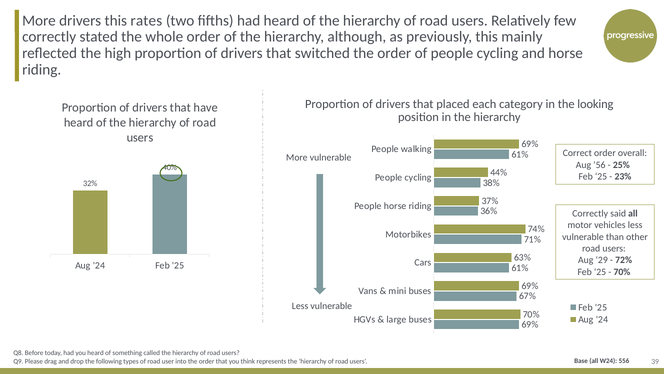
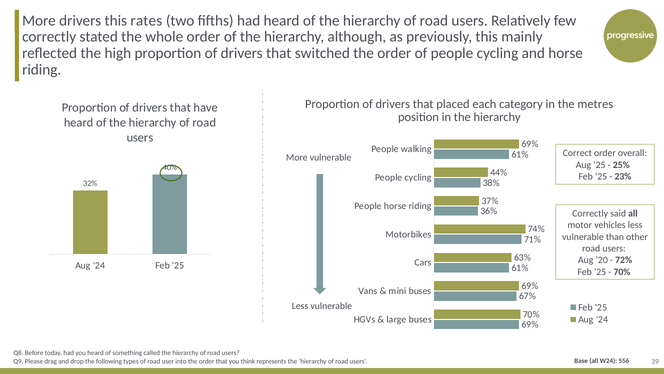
looking: looking -> metres
’56: ’56 -> ’25
29: 29 -> 20
